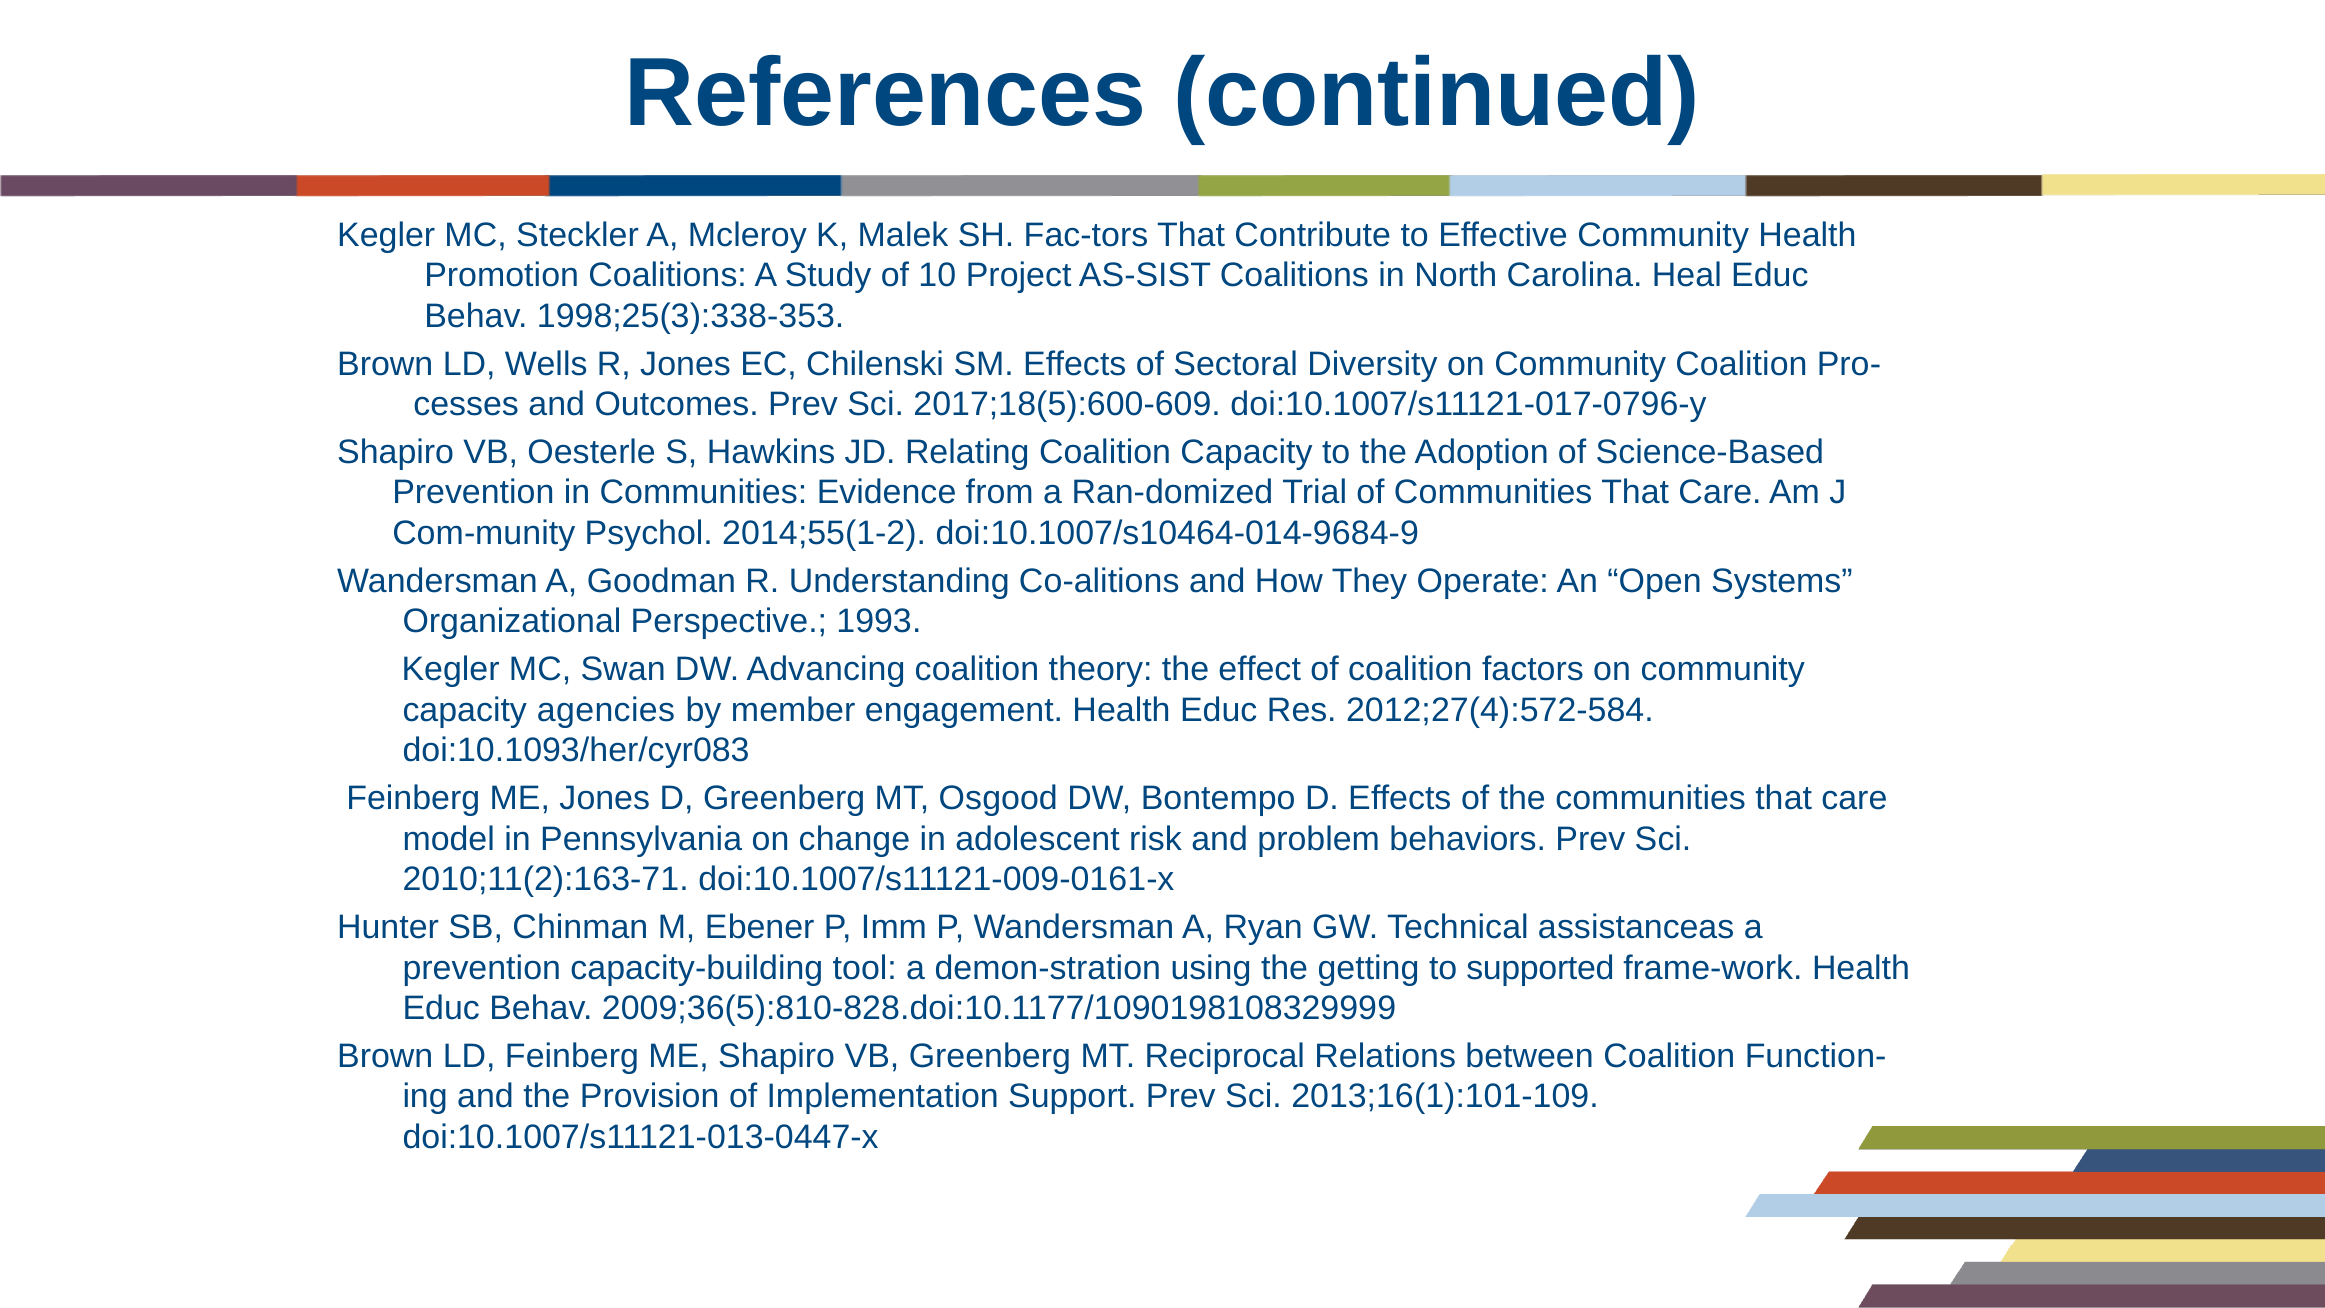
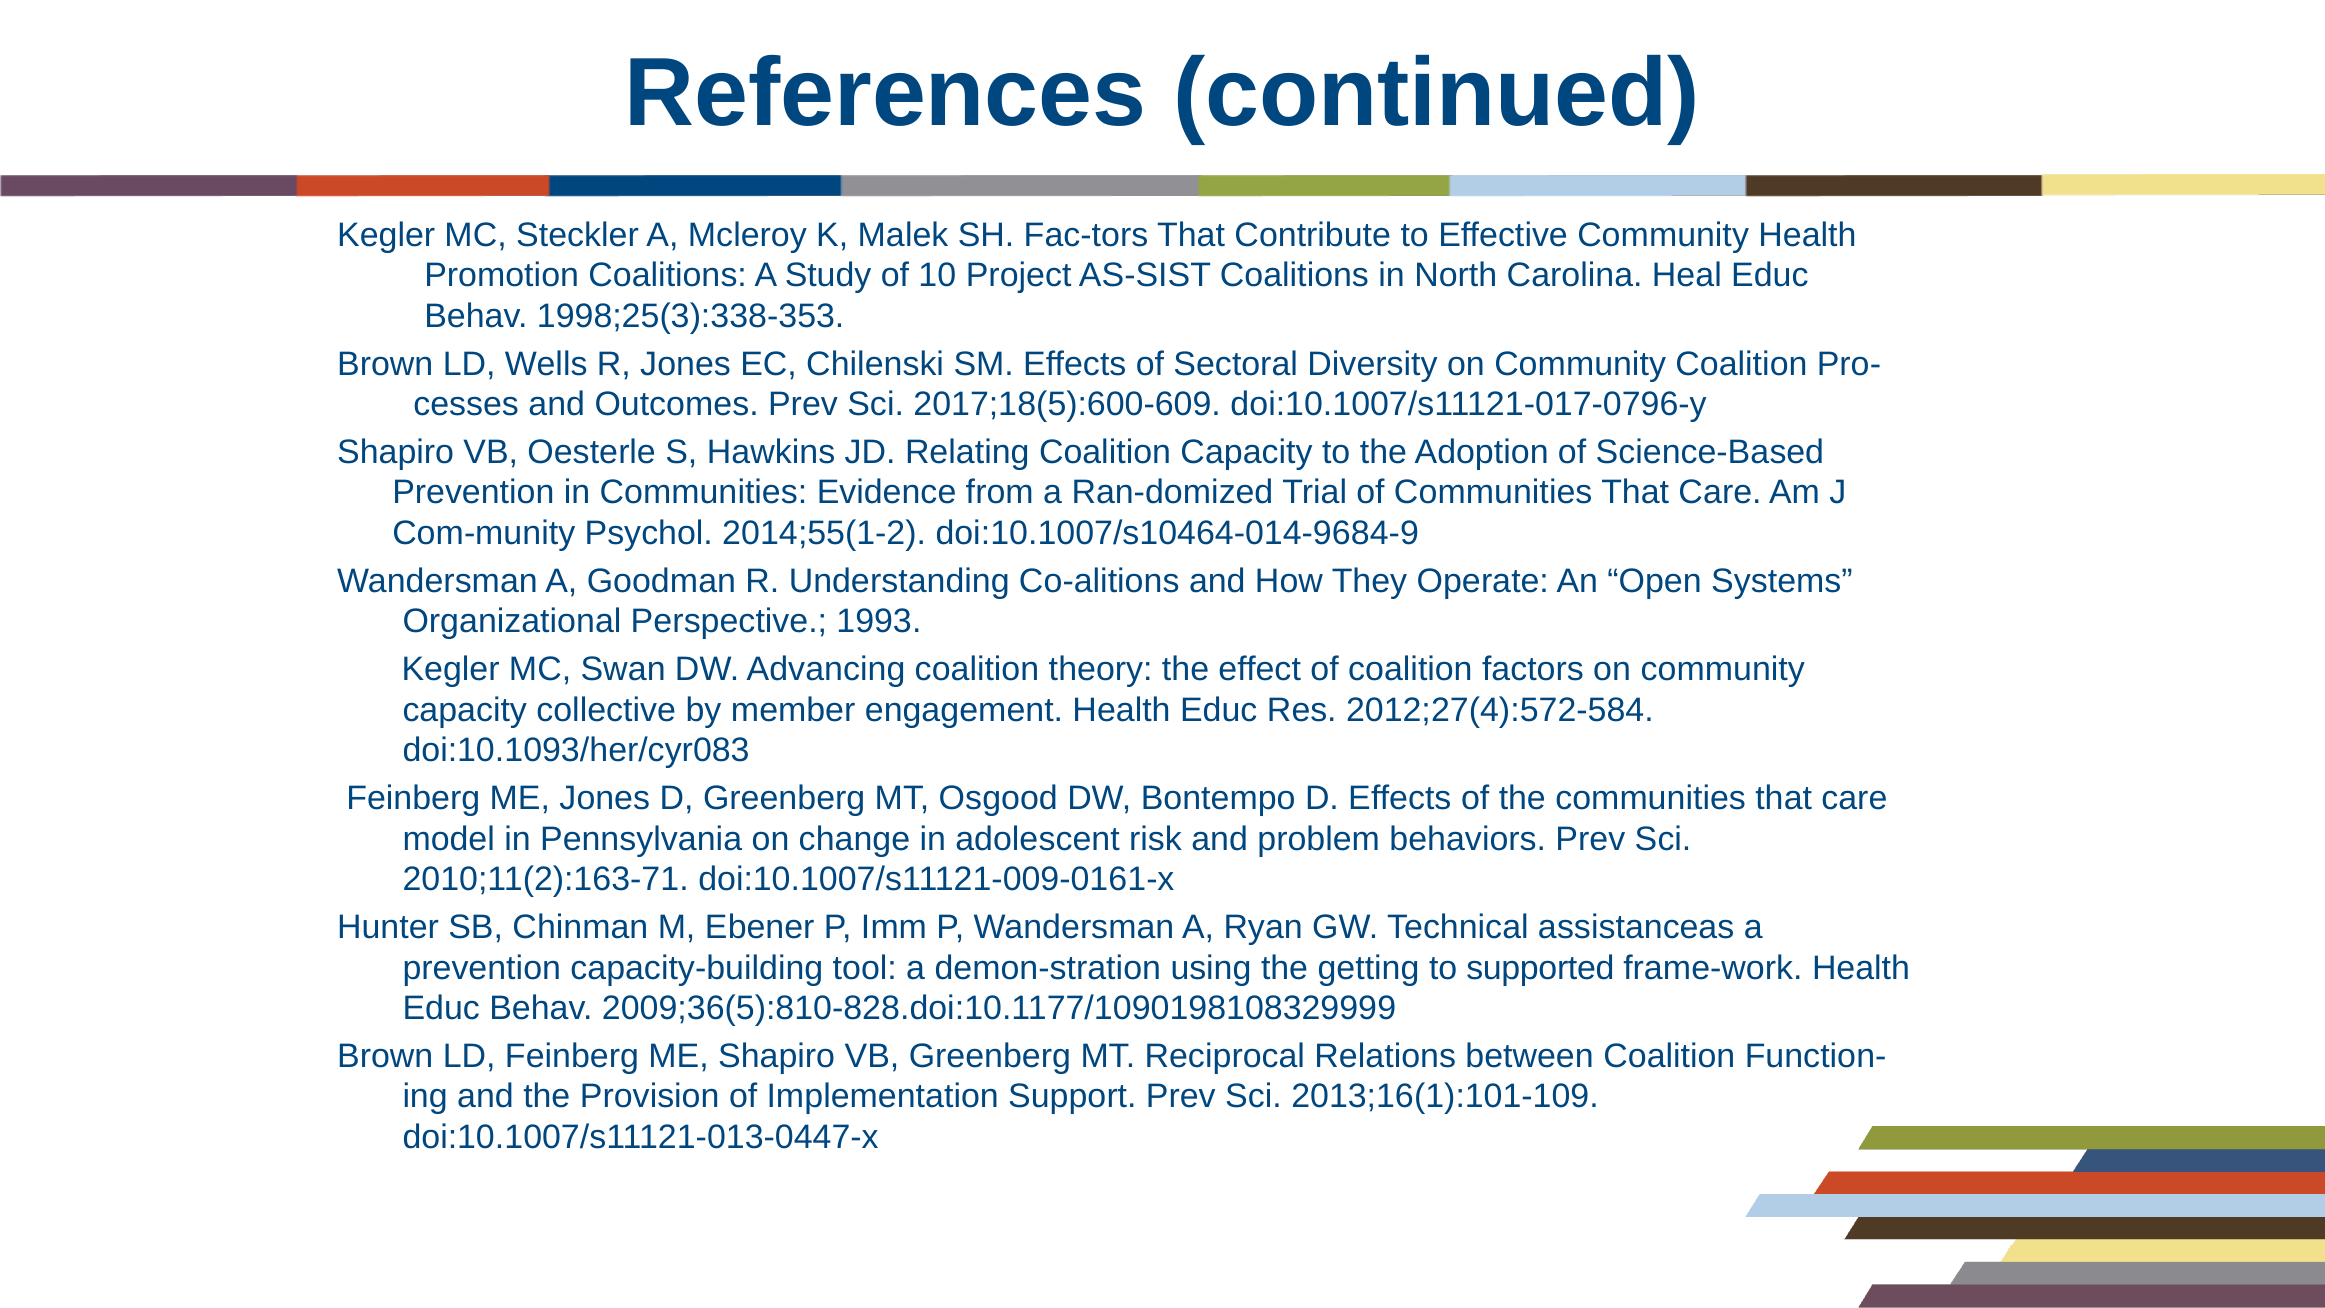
agencies: agencies -> collective
